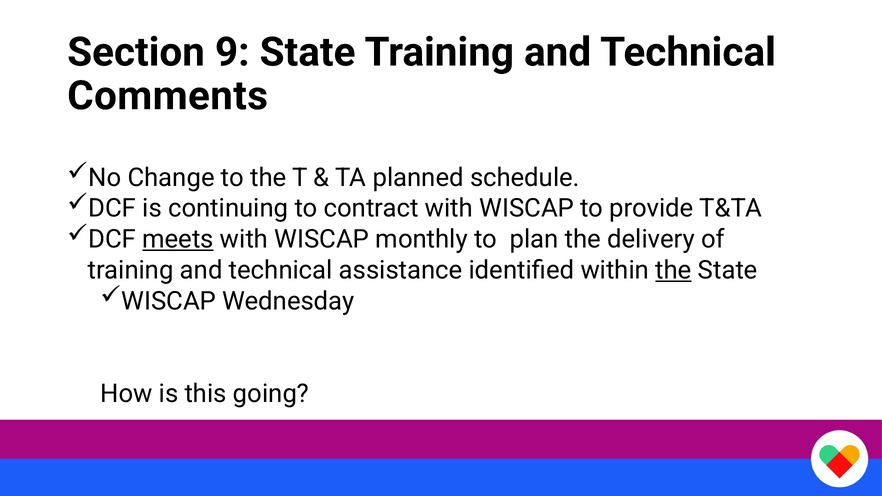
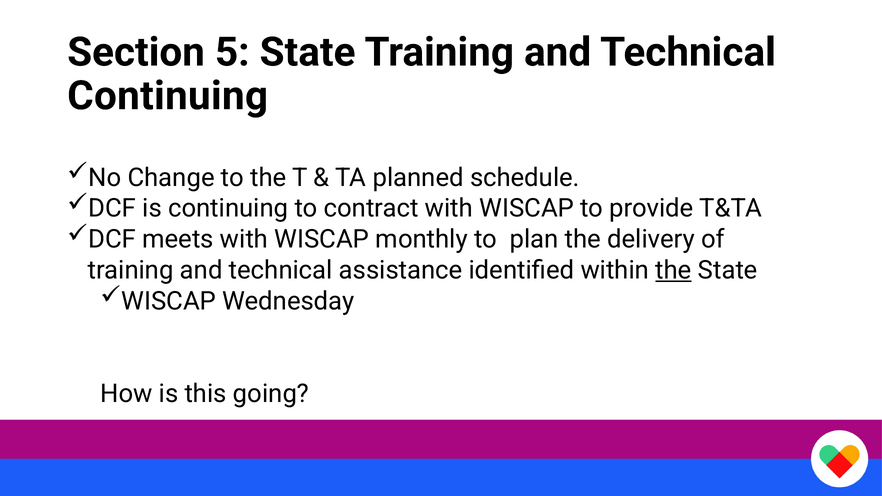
9: 9 -> 5
Comments at (168, 96): Comments -> Continuing
meets underline: present -> none
